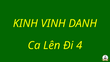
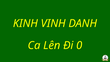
4: 4 -> 0
